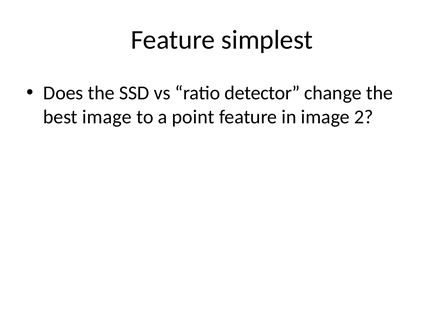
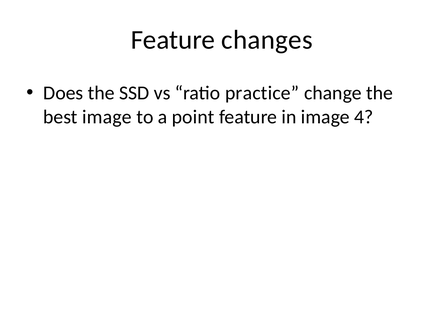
simplest: simplest -> changes
detector: detector -> practice
2: 2 -> 4
